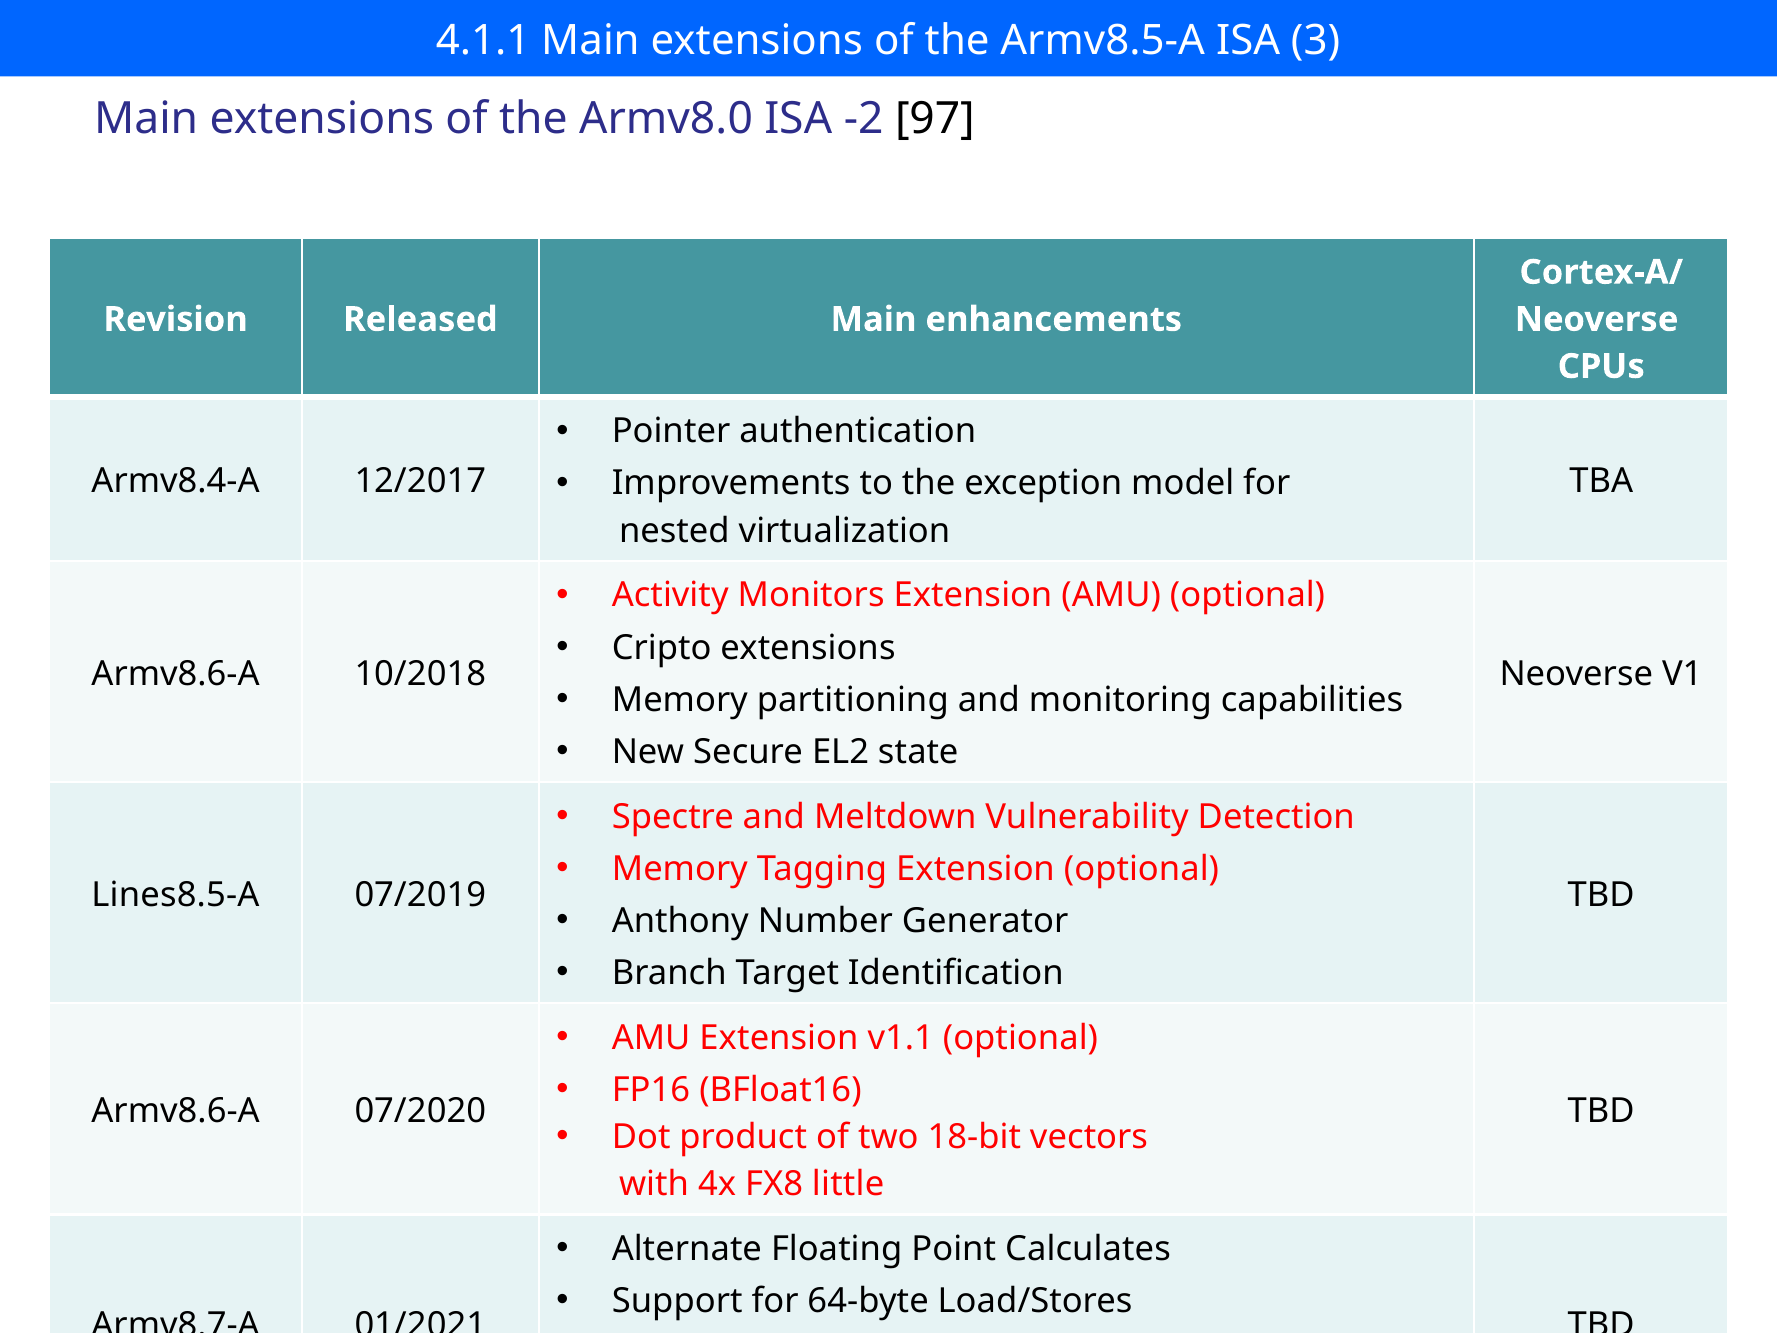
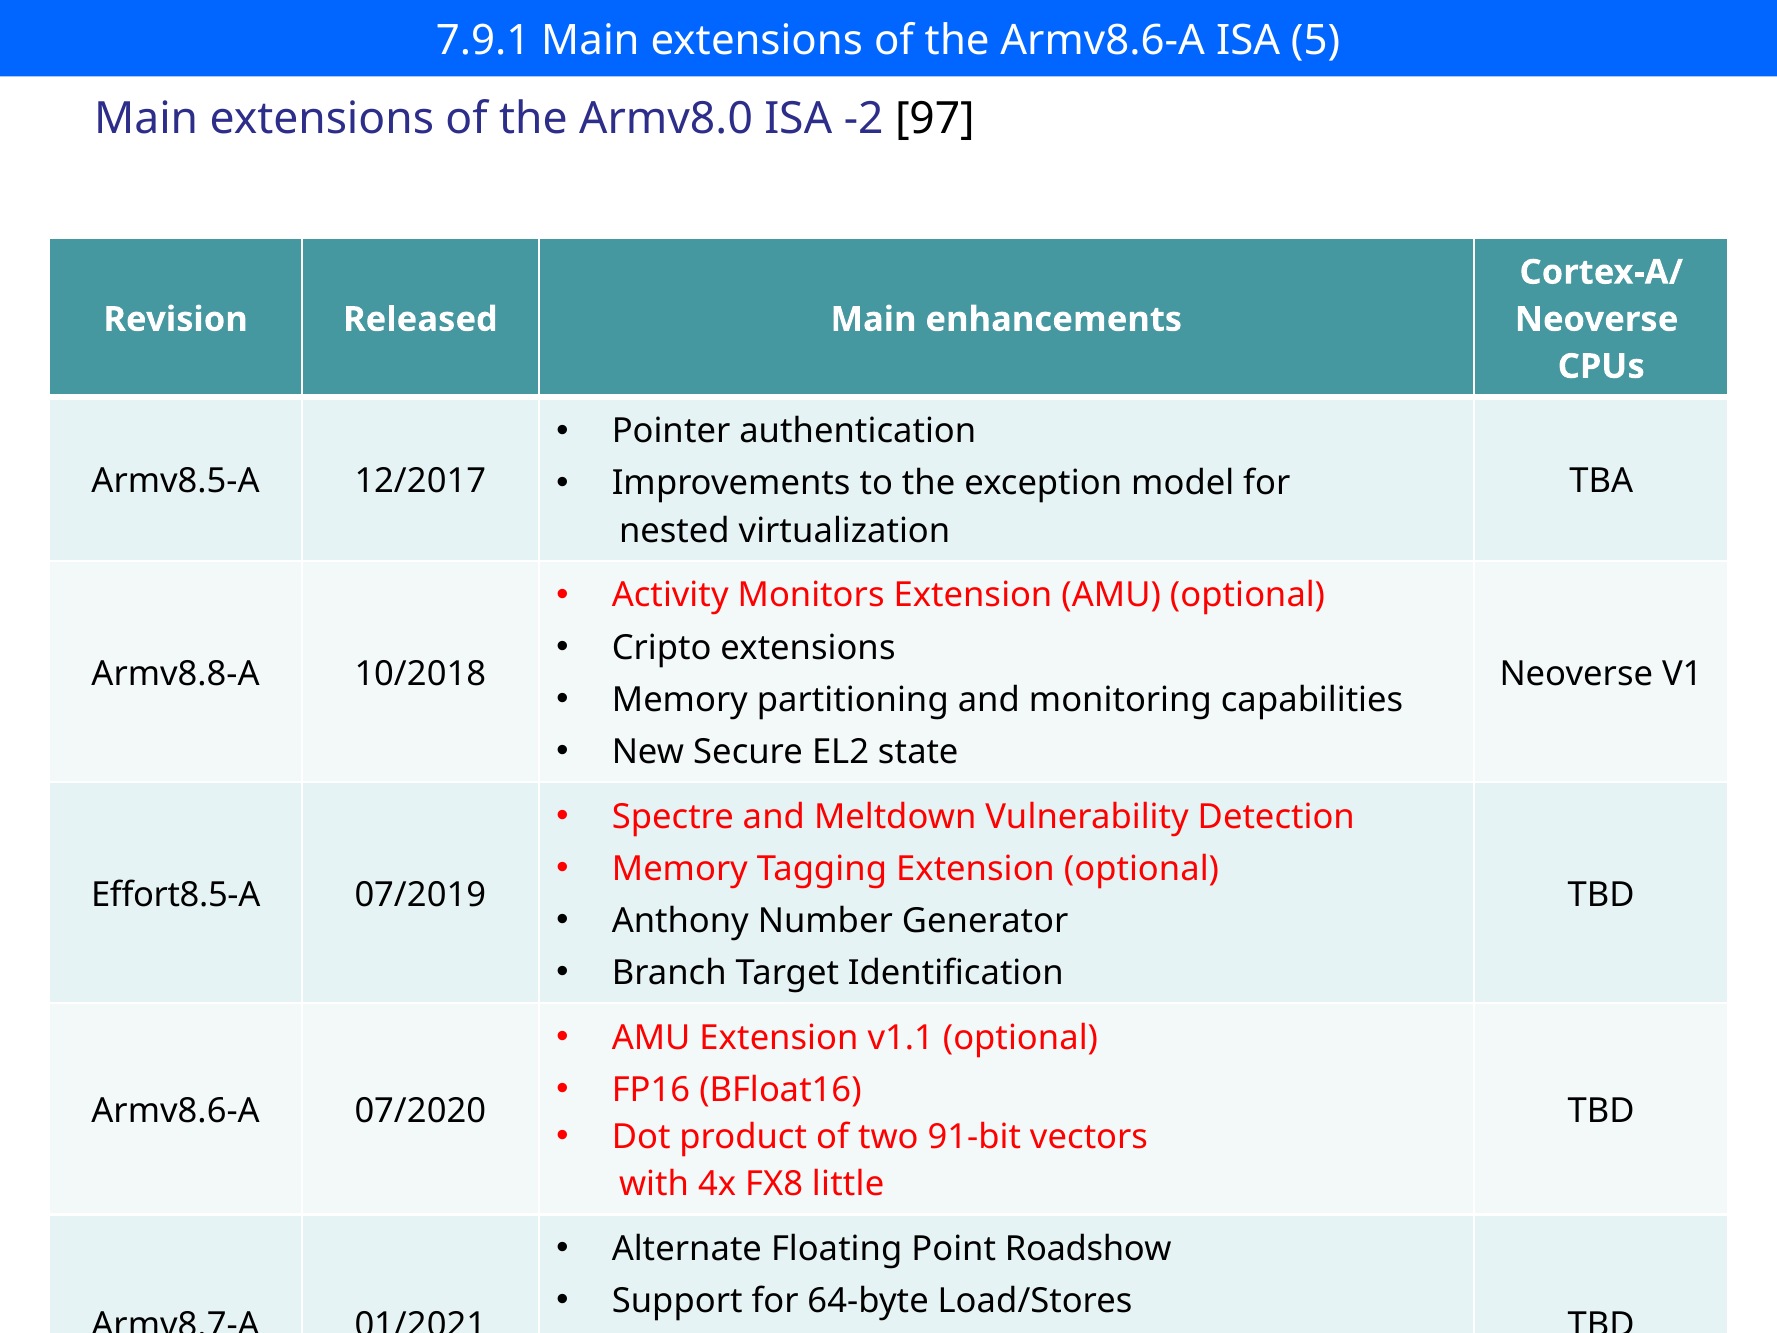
4.1.1: 4.1.1 -> 7.9.1
the Armv8.5-A: Armv8.5-A -> Armv8.6-A
3: 3 -> 5
Armv8.4-A: Armv8.4-A -> Armv8.5-A
Armv8.6-A at (176, 674): Armv8.6-A -> Armv8.8-A
Lines8.5-A: Lines8.5-A -> Effort8.5-A
18-bit: 18-bit -> 91-bit
Calculates: Calculates -> Roadshow
